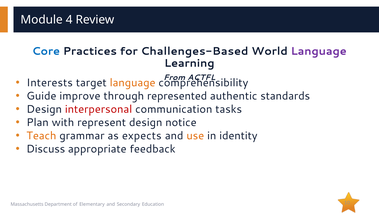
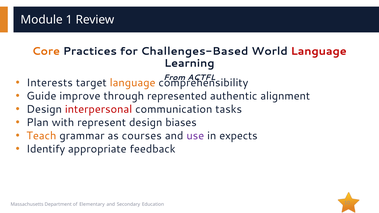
4: 4 -> 1
Core colour: blue -> orange
Language at (319, 51) colour: purple -> red
standards: standards -> alignment
notice: notice -> biases
expects: expects -> courses
use colour: orange -> purple
identity: identity -> expects
Discuss: Discuss -> Identify
